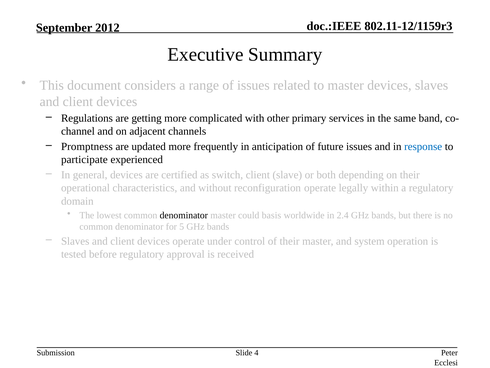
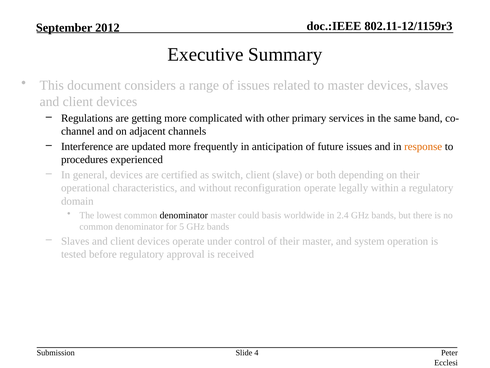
Promptness: Promptness -> Interference
response colour: blue -> orange
participate: participate -> procedures
